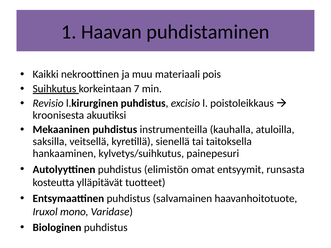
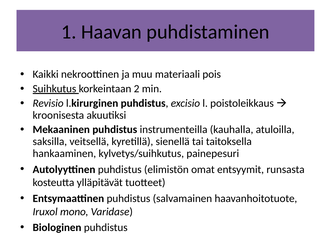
7: 7 -> 2
